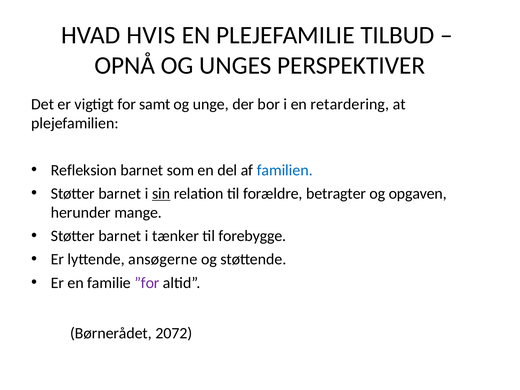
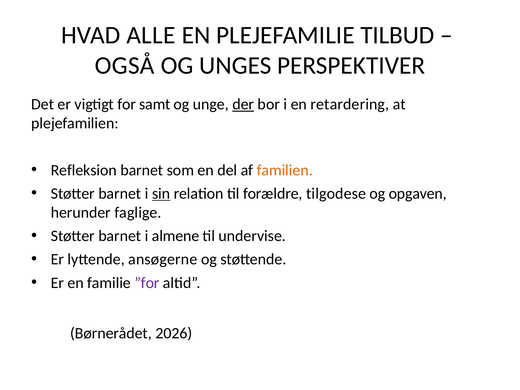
HVIS: HVIS -> ALLE
OPNÅ: OPNÅ -> OGSÅ
der underline: none -> present
familien colour: blue -> orange
betragter: betragter -> tilgodese
mange: mange -> faglige
tænker: tænker -> almene
forebygge: forebygge -> undervise
2072: 2072 -> 2026
